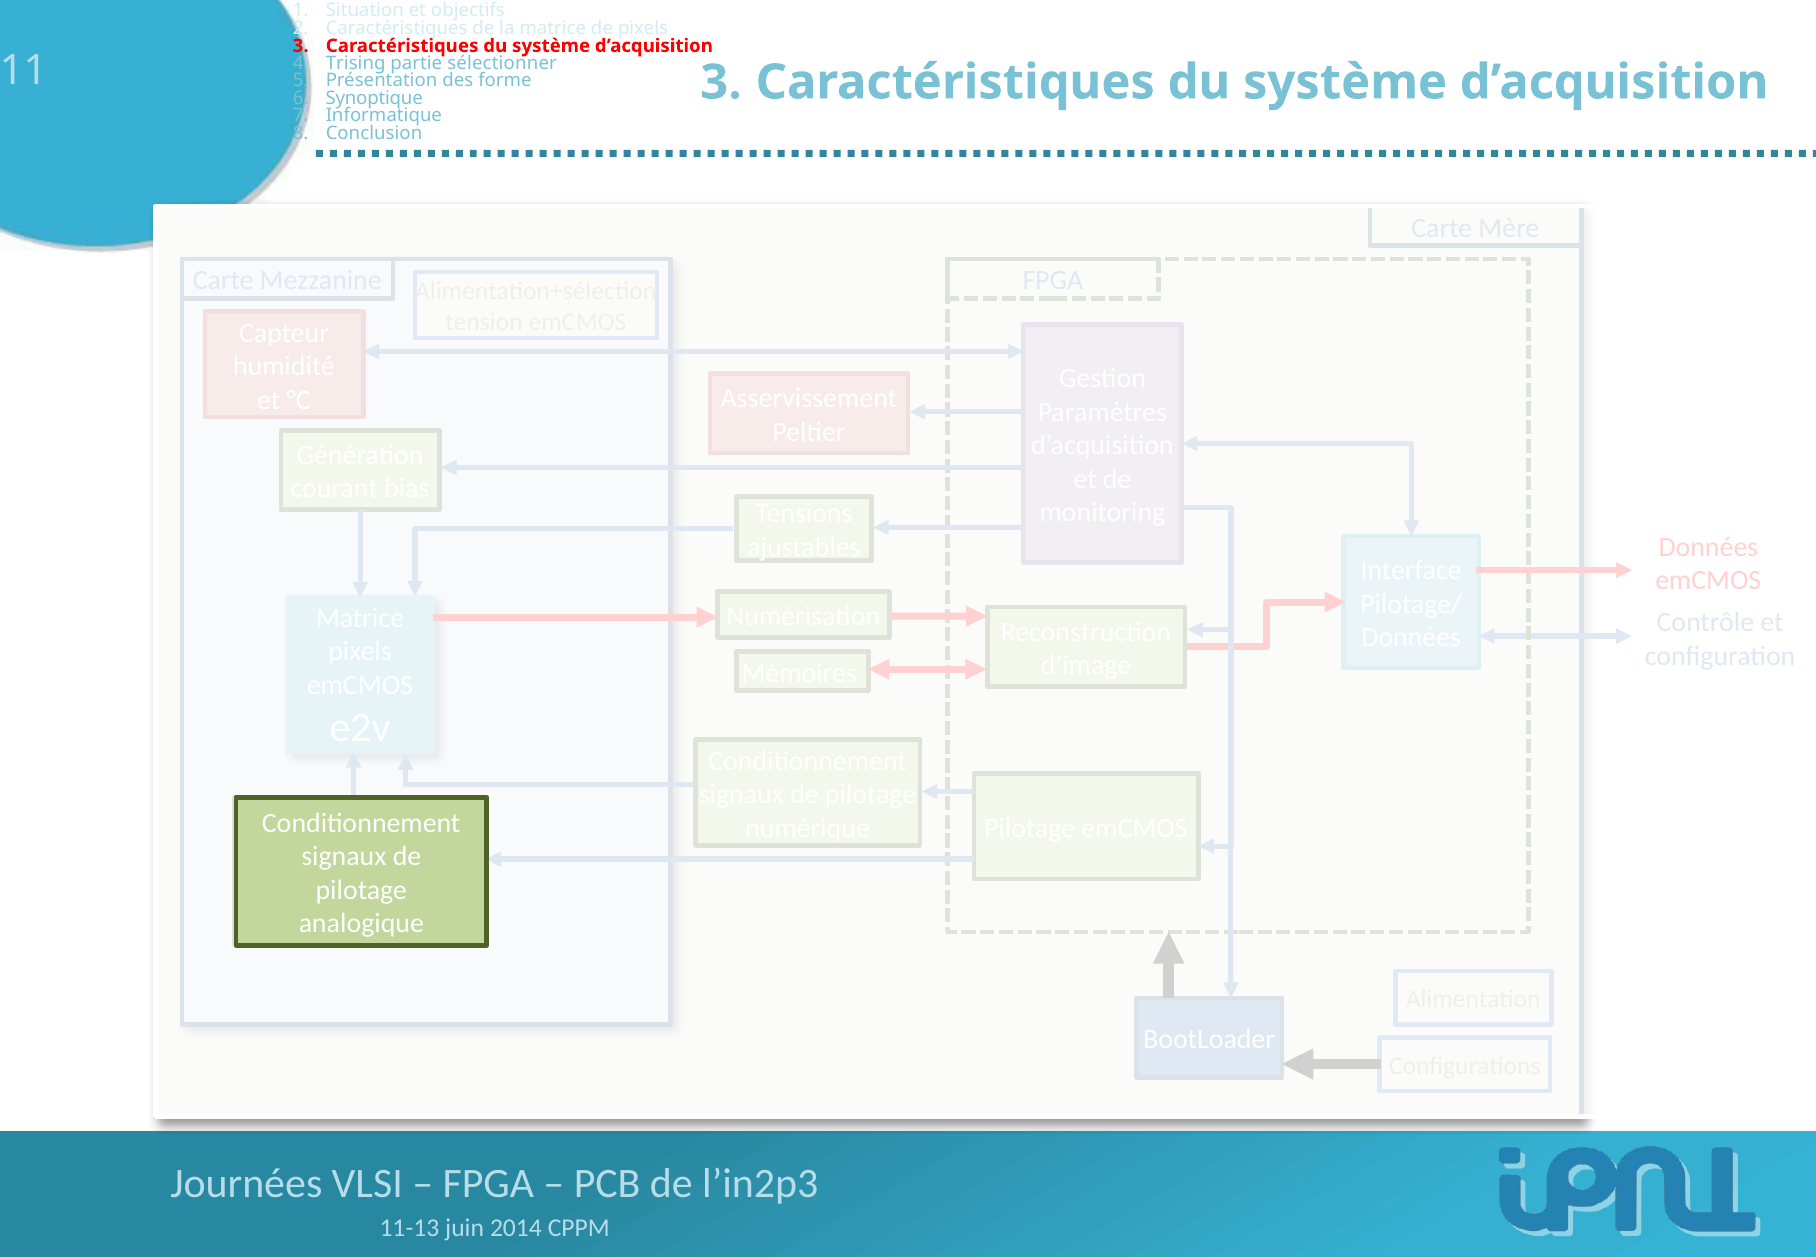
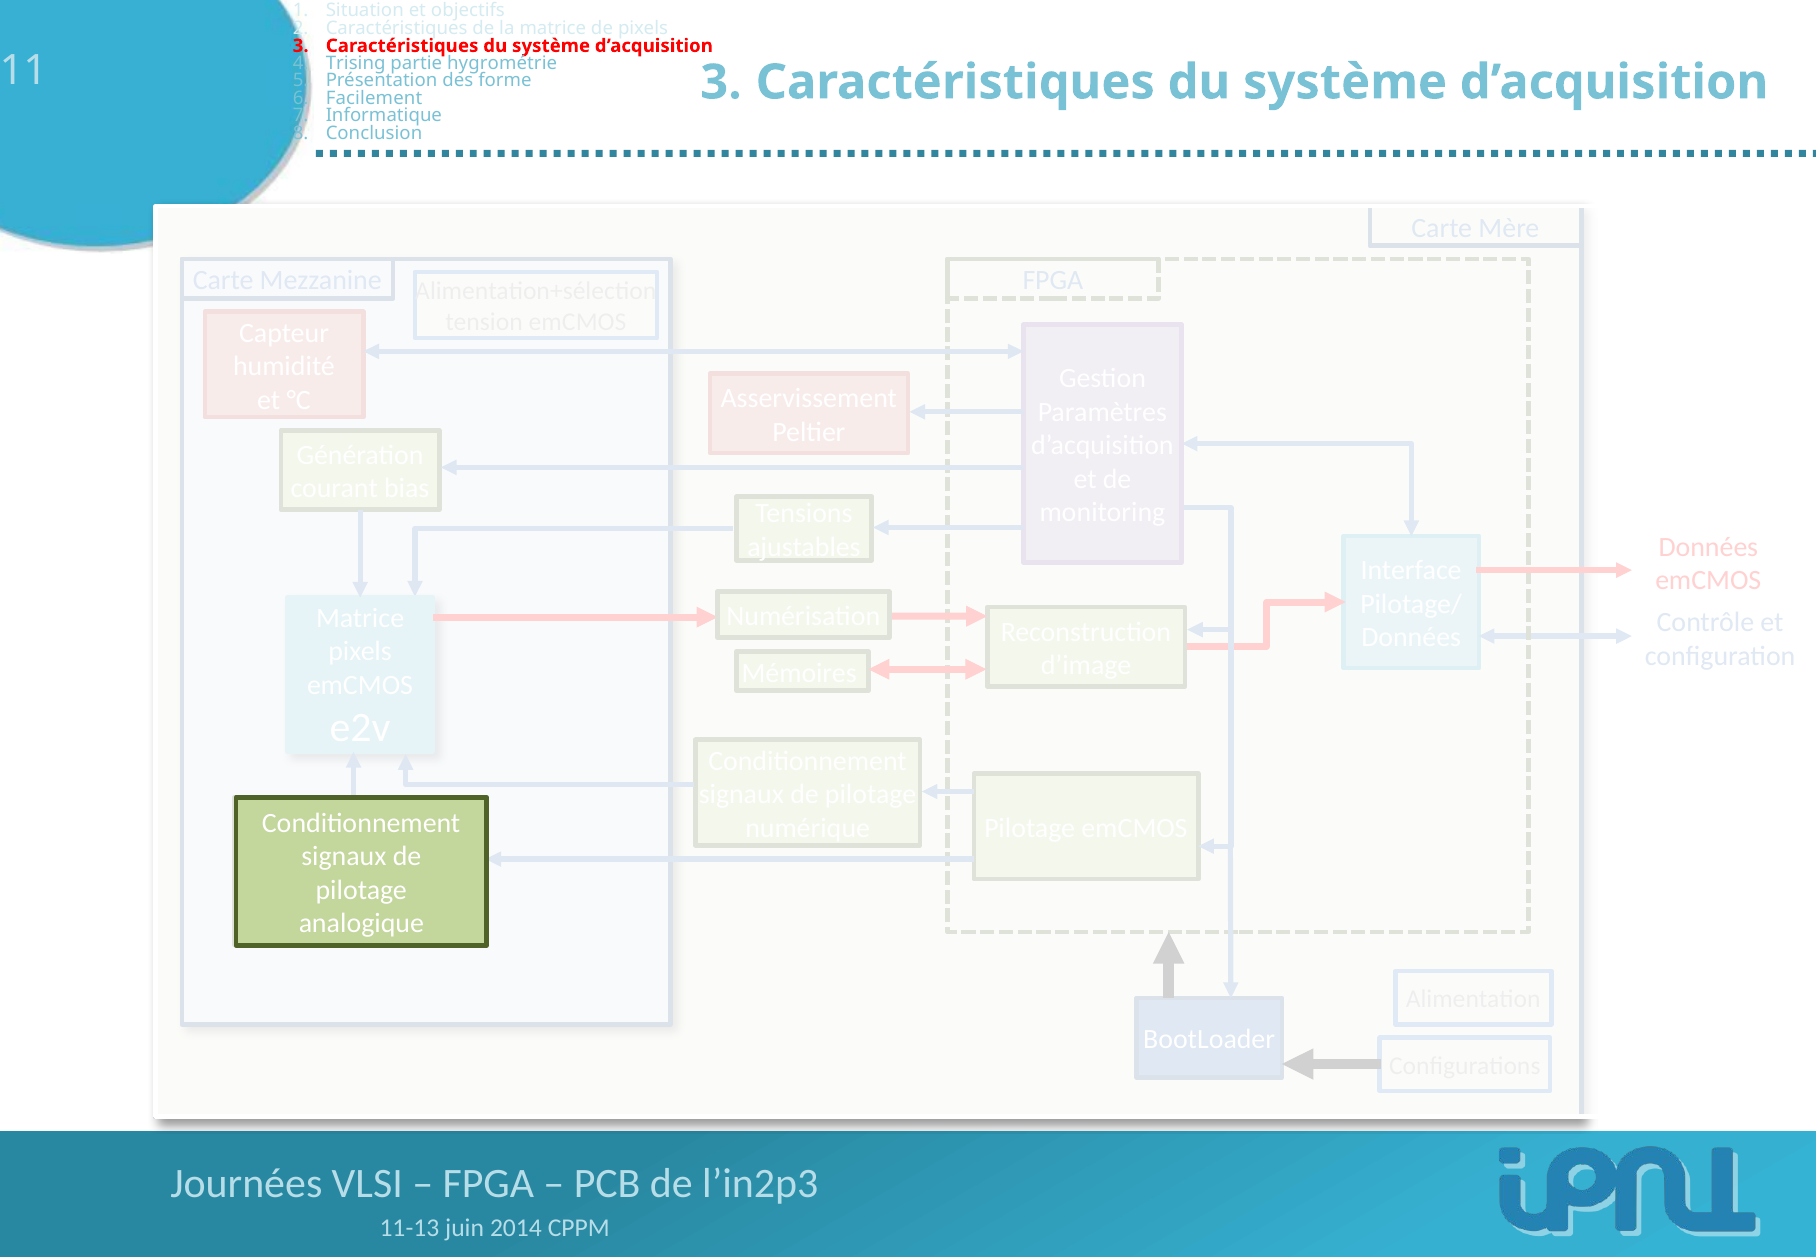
sélectionner: sélectionner -> hygrométrie
Synoptique at (374, 98): Synoptique -> Facilement
